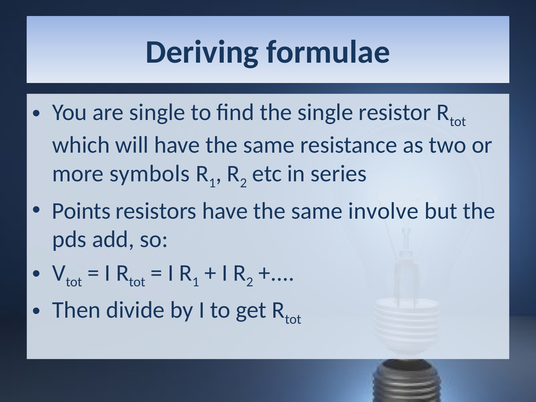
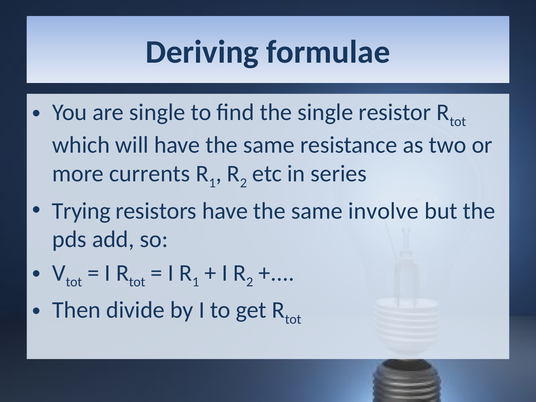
symbols: symbols -> currents
Points: Points -> Trying
